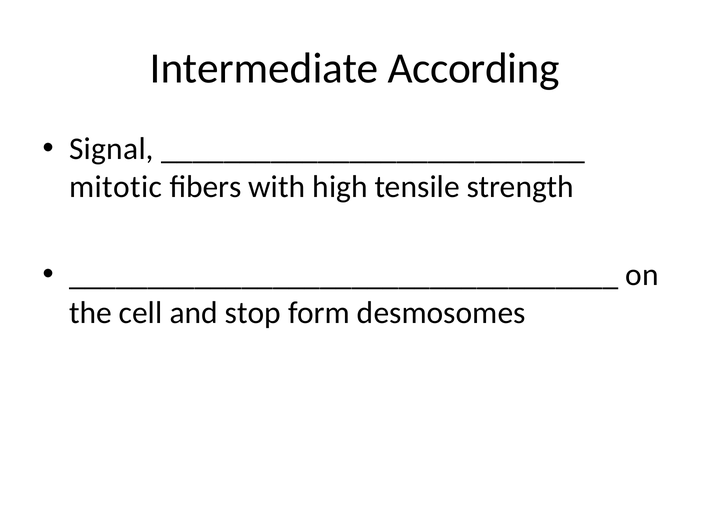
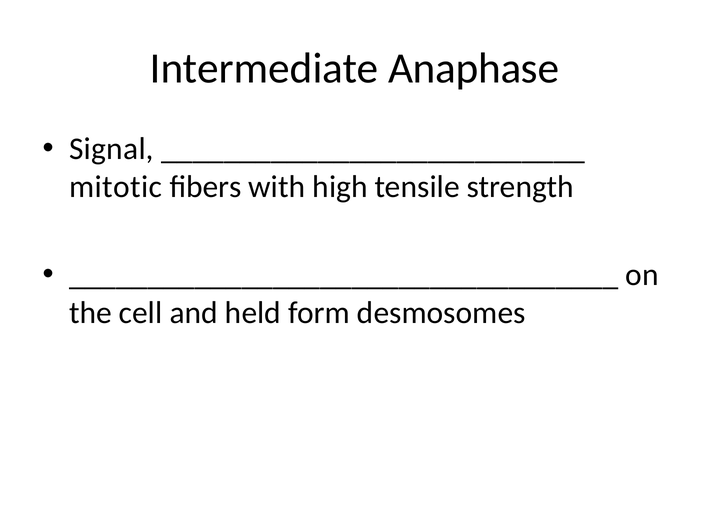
According: According -> Anaphase
stop: stop -> held
